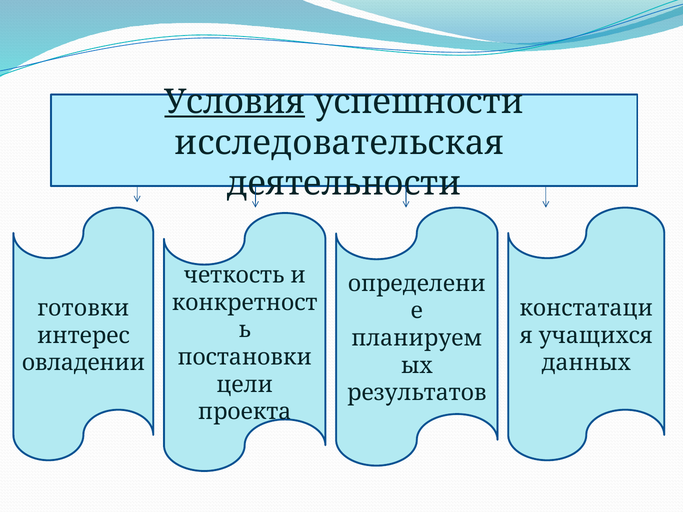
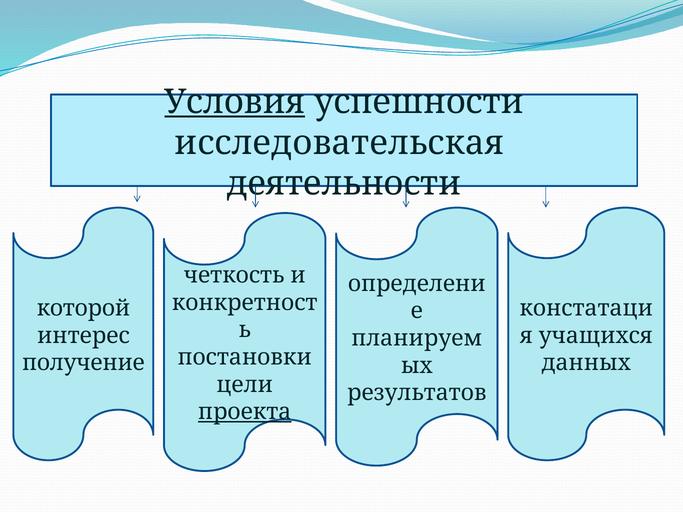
готовки: готовки -> которой
овладении: овладении -> получение
проекта underline: none -> present
